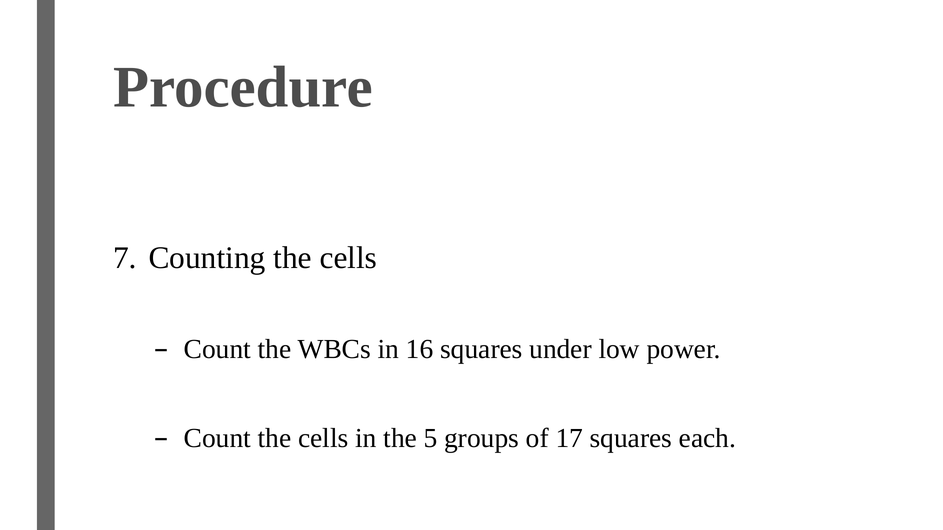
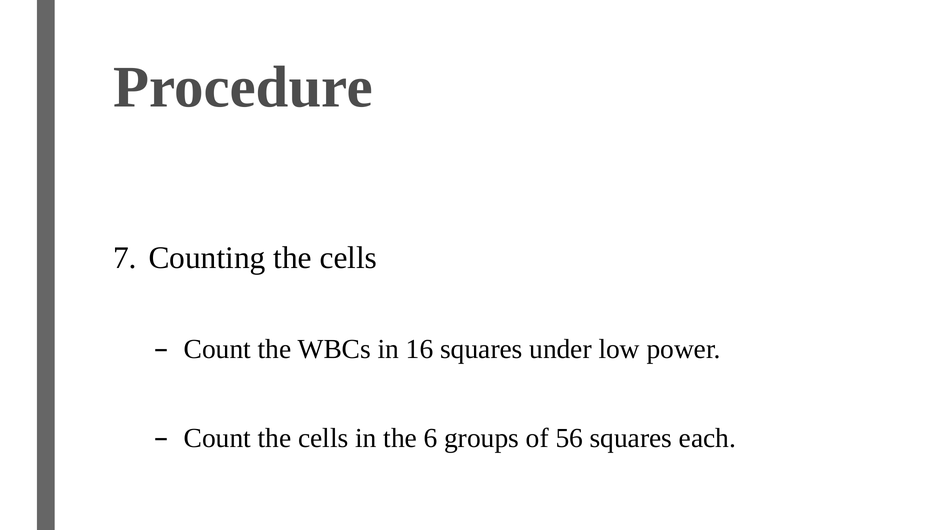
5: 5 -> 6
17: 17 -> 56
